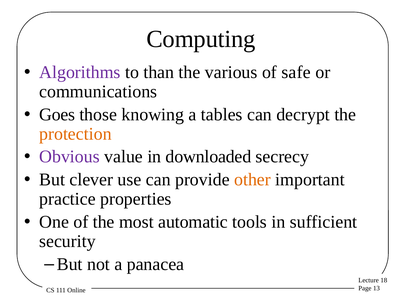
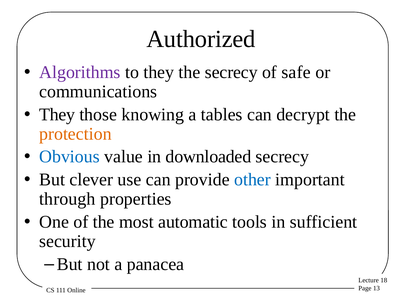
Computing: Computing -> Authorized
to than: than -> they
the various: various -> secrecy
Goes at (57, 114): Goes -> They
Obvious colour: purple -> blue
other colour: orange -> blue
practice: practice -> through
